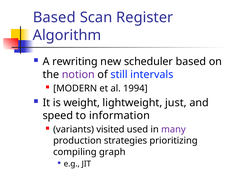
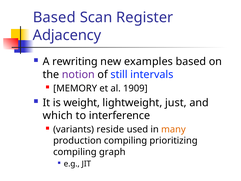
Algorithm: Algorithm -> Adjacency
scheduler: scheduler -> examples
MODERN: MODERN -> MEMORY
1994: 1994 -> 1909
speed: speed -> which
information: information -> interference
visited: visited -> reside
many colour: purple -> orange
production strategies: strategies -> compiling
